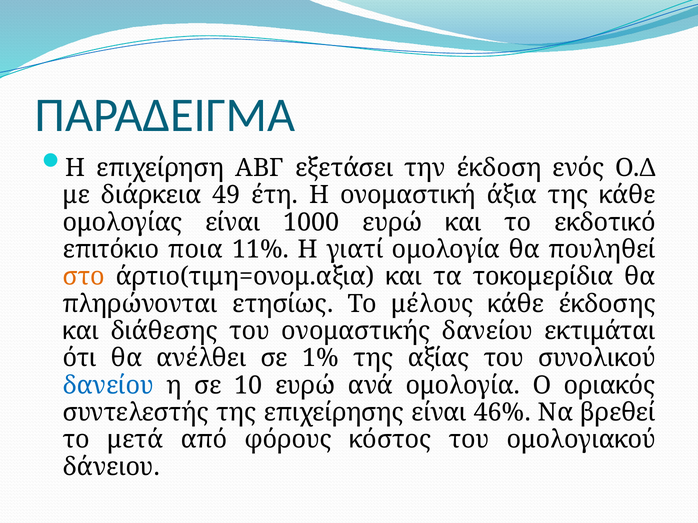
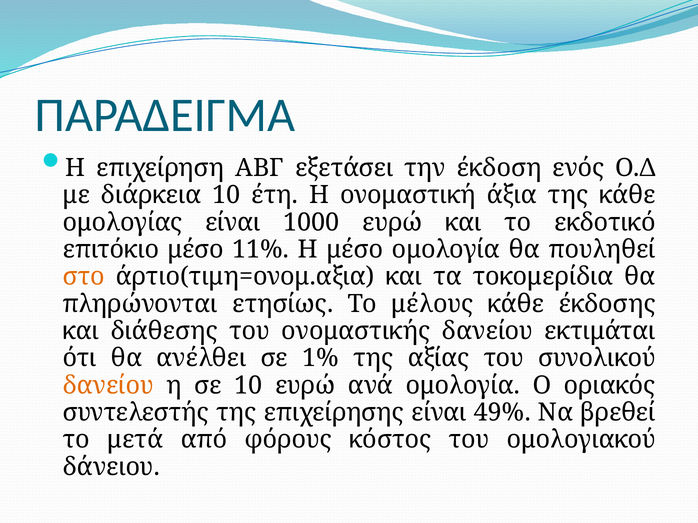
διάρκεια 49: 49 -> 10
επιτόκιο ποια: ποια -> μέσο
Η γιατί: γιατί -> μέσο
δανείου at (108, 386) colour: blue -> orange
46%: 46% -> 49%
